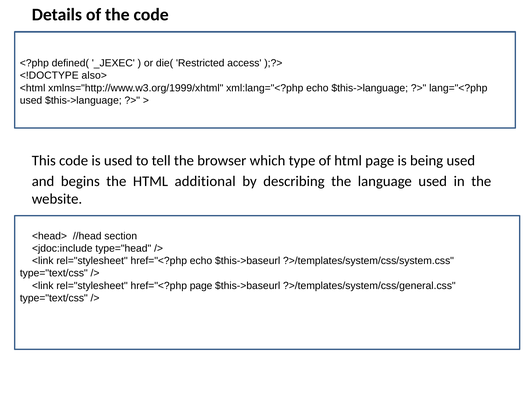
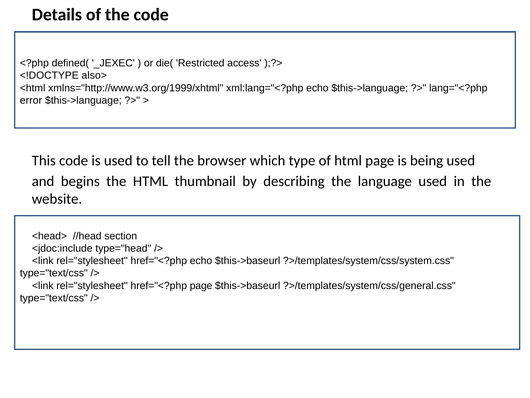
used at (31, 100): used -> error
additional: additional -> thumbnail
